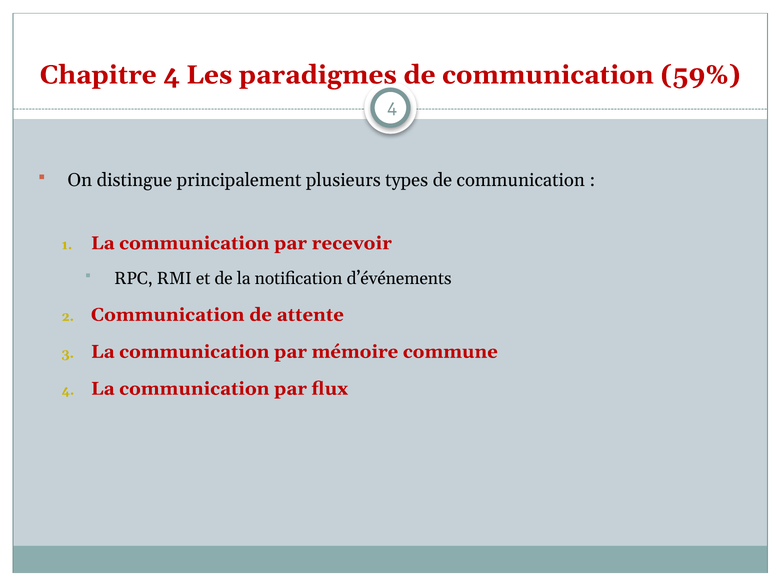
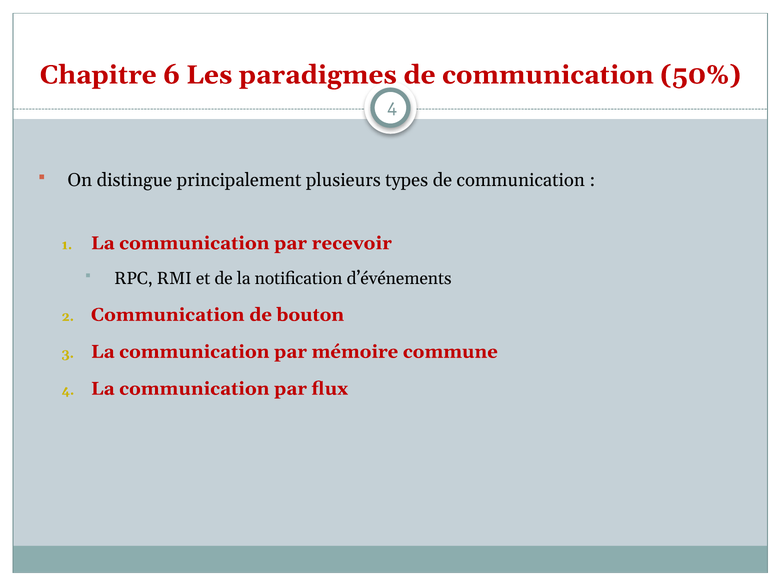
Chapitre 4: 4 -> 6
59%: 59% -> 50%
attente: attente -> bouton
